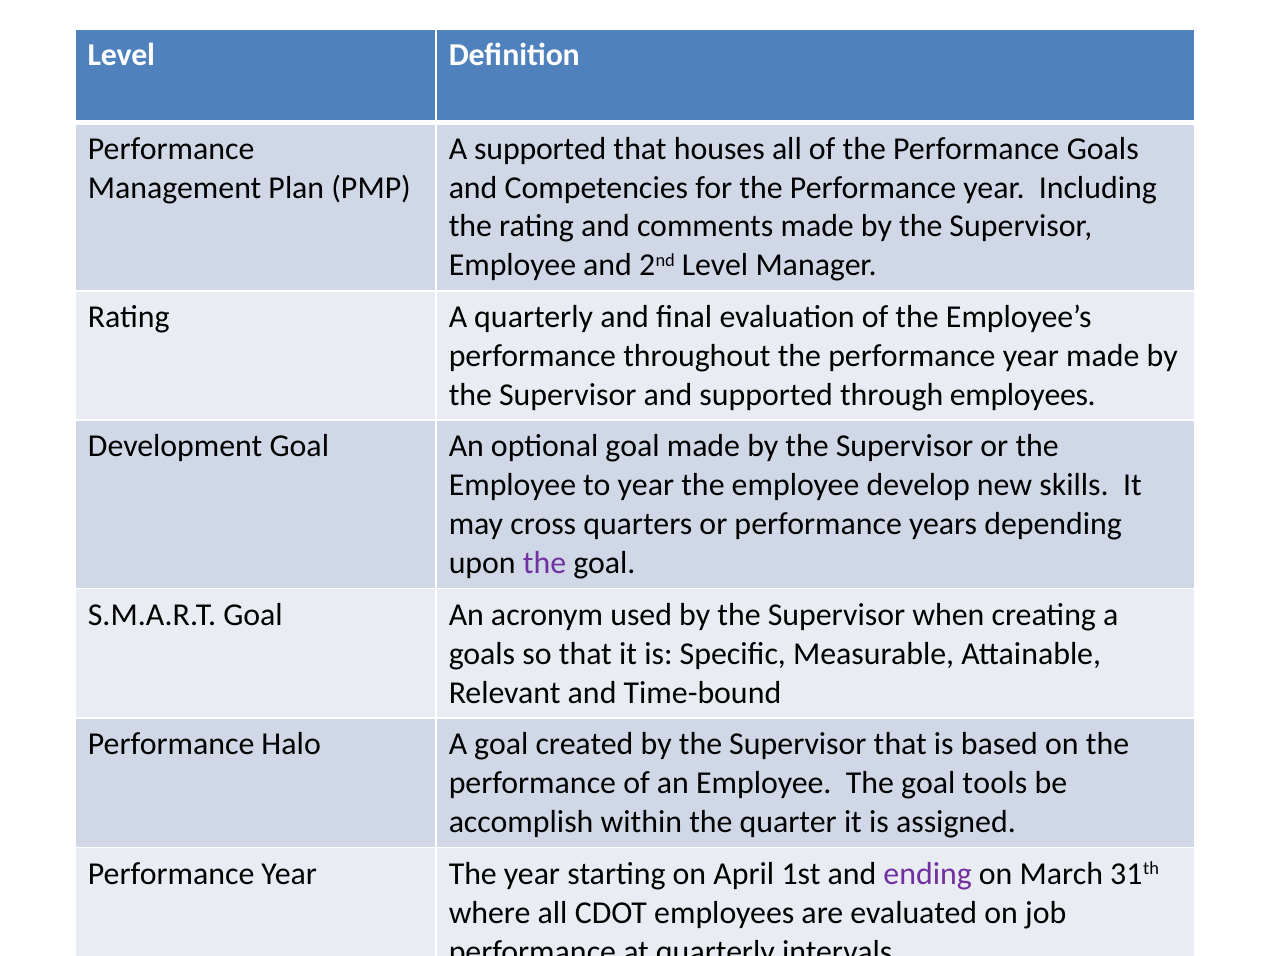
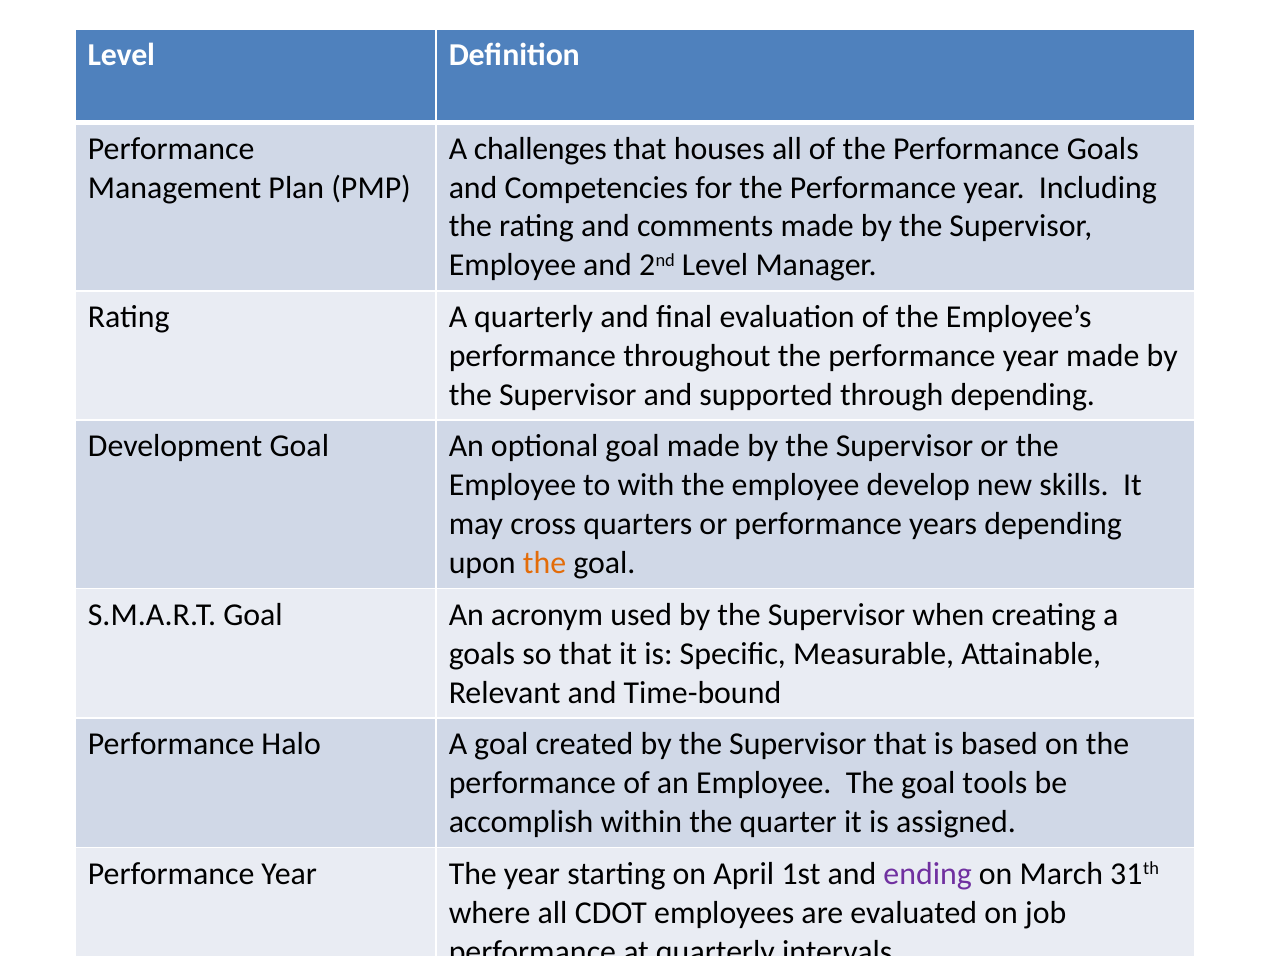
A supported: supported -> challenges
through employees: employees -> depending
to year: year -> with
the at (545, 563) colour: purple -> orange
